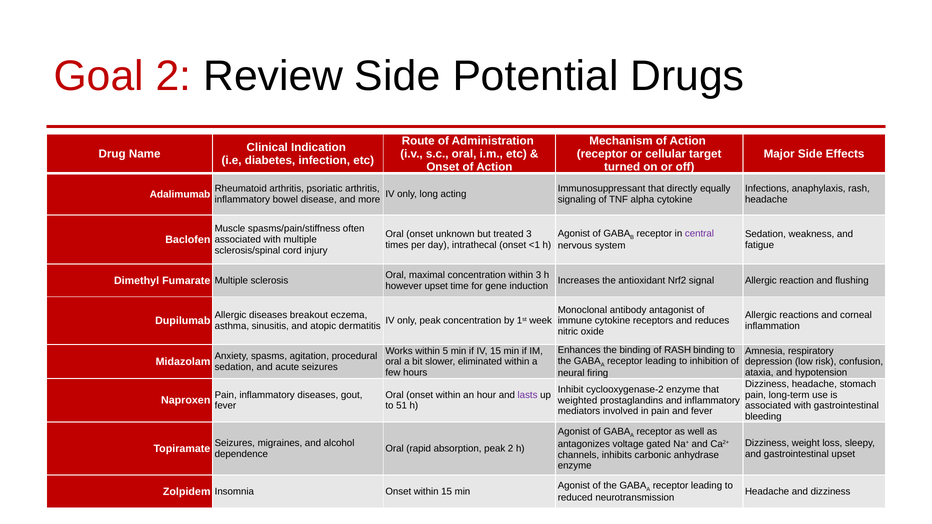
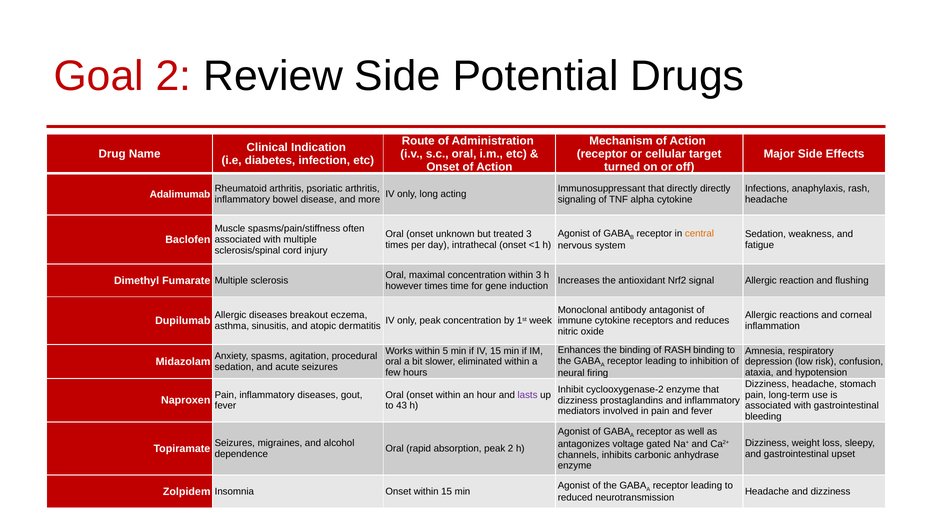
directly equally: equally -> directly
central colour: purple -> orange
however upset: upset -> times
weighted at (578, 401): weighted -> dizziness
51: 51 -> 43
